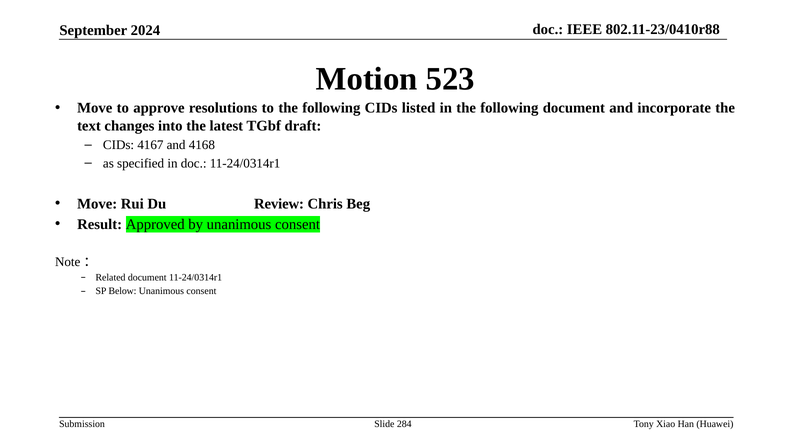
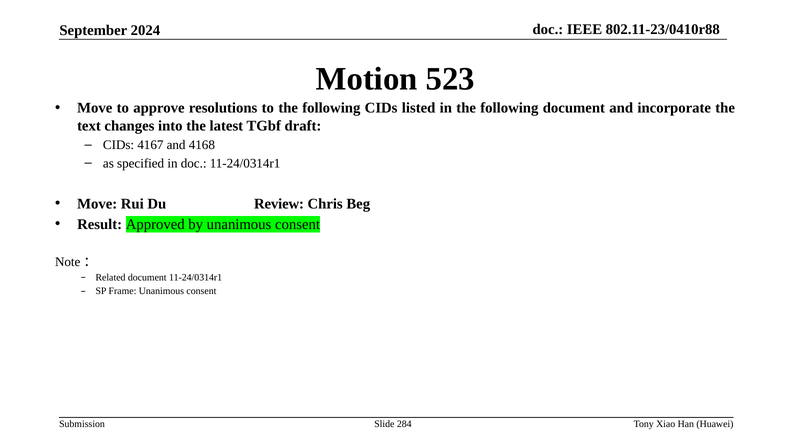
Below: Below -> Frame
